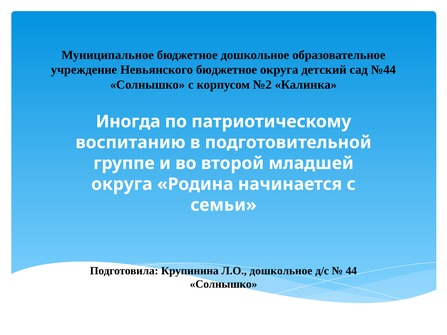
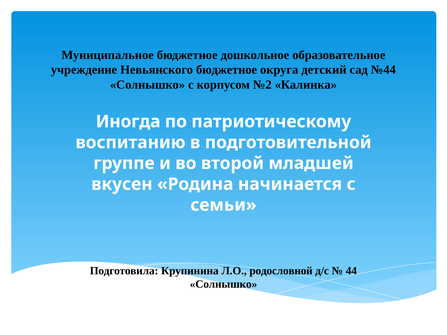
округа at (122, 184): округа -> вкусен
Л.О дошкольное: дошкольное -> родословной
